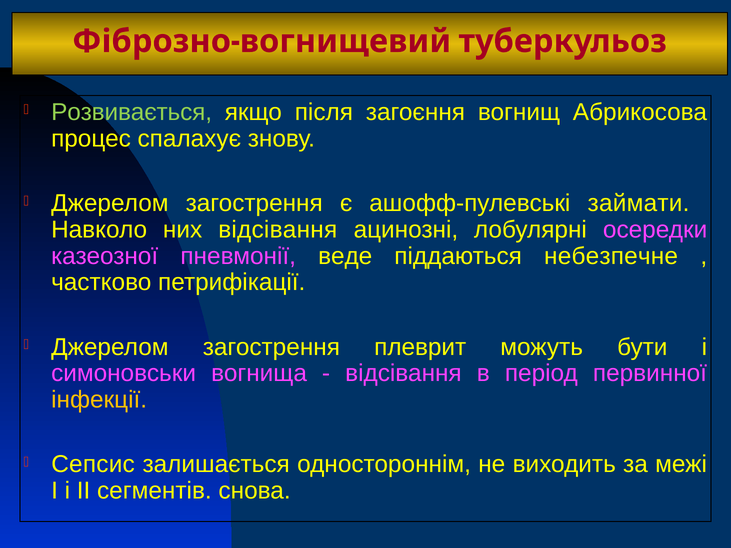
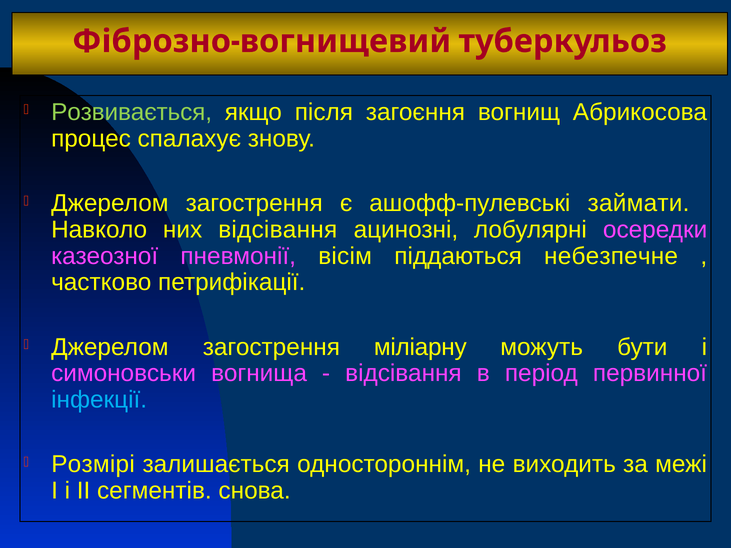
веде: веде -> вісім
плеврит: плеврит -> міліарну
інфекції colour: yellow -> light blue
Сепсис: Сепсис -> Розмірі
